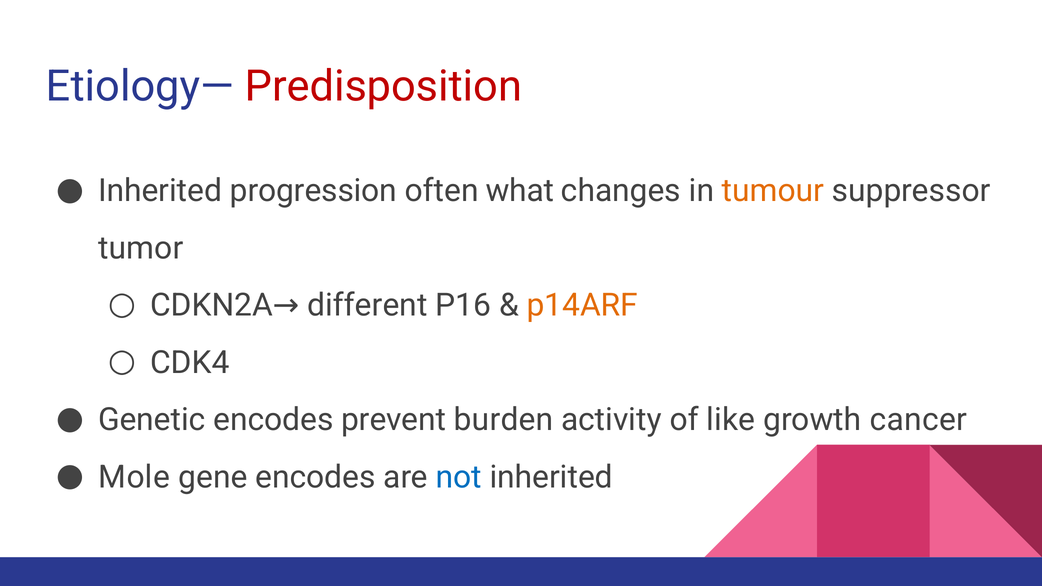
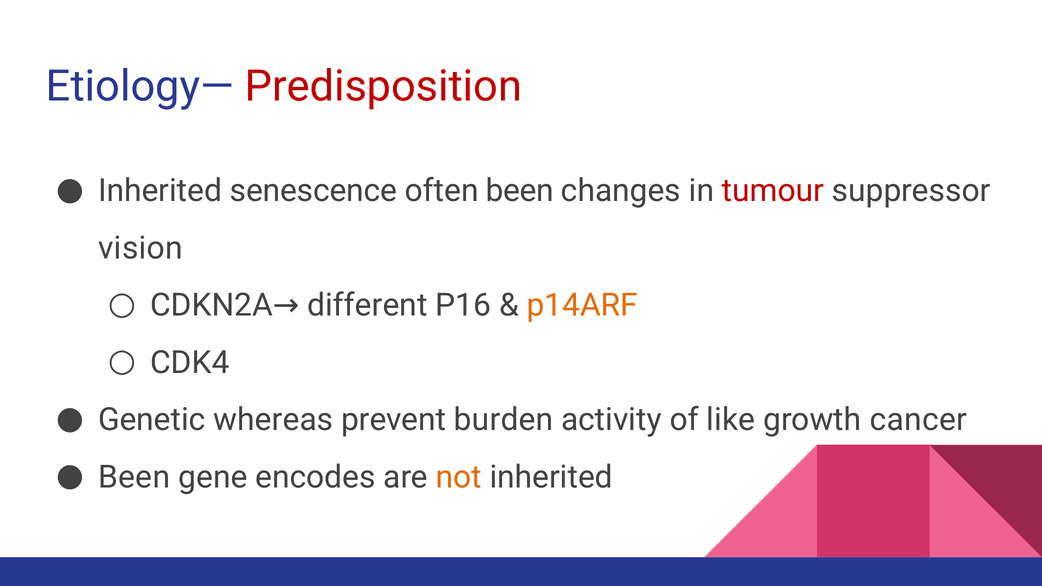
progression: progression -> senescence
often what: what -> been
tumour colour: orange -> red
tumor: tumor -> vision
Genetic encodes: encodes -> whereas
Mole at (134, 477): Mole -> Been
not colour: blue -> orange
